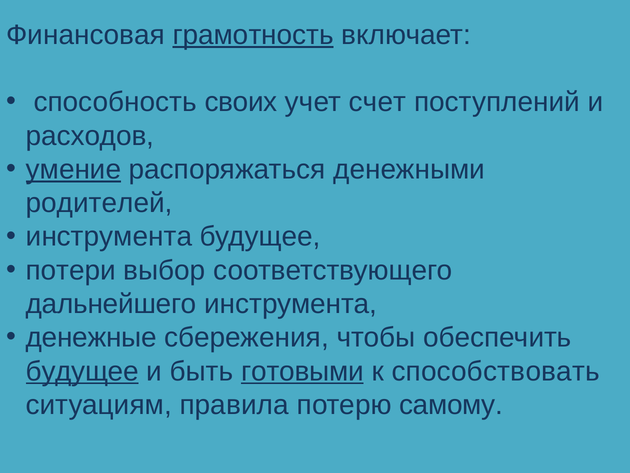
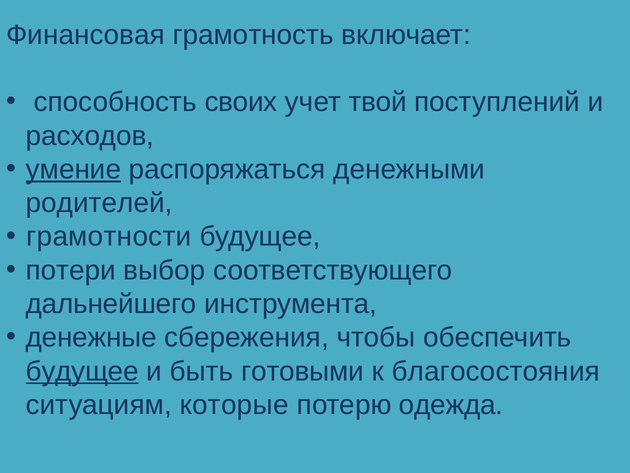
грамотность underline: present -> none
счет: счет -> твой
инструмента at (109, 236): инструмента -> грамотности
готовыми underline: present -> none
способствовать: способствовать -> благосостояния
правила: правила -> которые
самому: самому -> одежда
